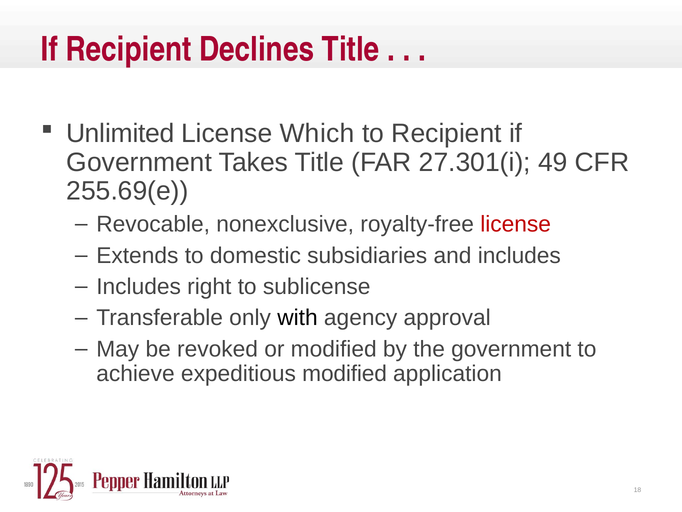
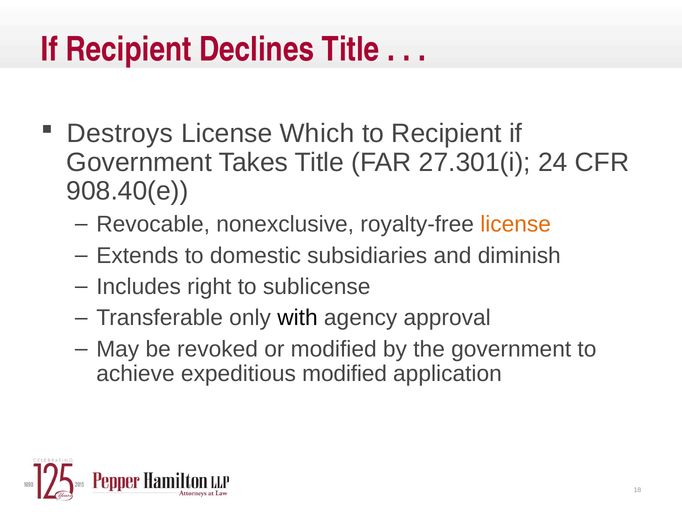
Unlimited: Unlimited -> Destroys
49: 49 -> 24
255.69(e: 255.69(e -> 908.40(e
license at (516, 224) colour: red -> orange
and includes: includes -> diminish
